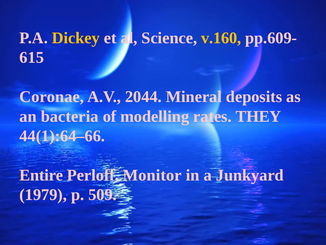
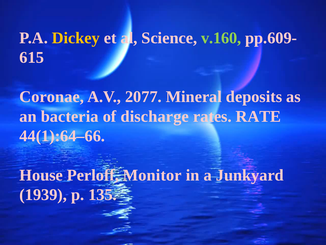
v.160 colour: yellow -> light green
2044: 2044 -> 2077
modelling: modelling -> discharge
THEY: THEY -> RATE
Entire: Entire -> House
1979: 1979 -> 1939
509: 509 -> 135
